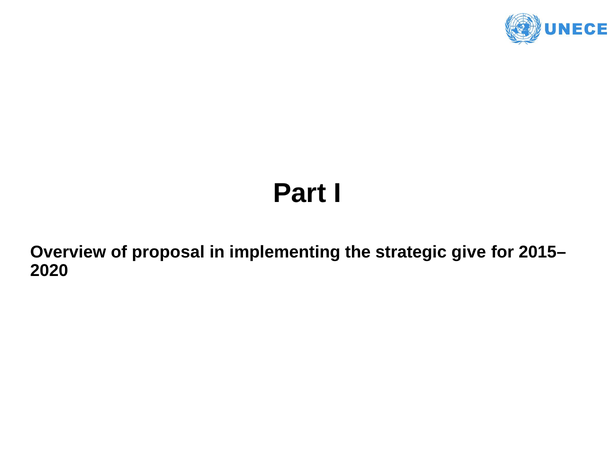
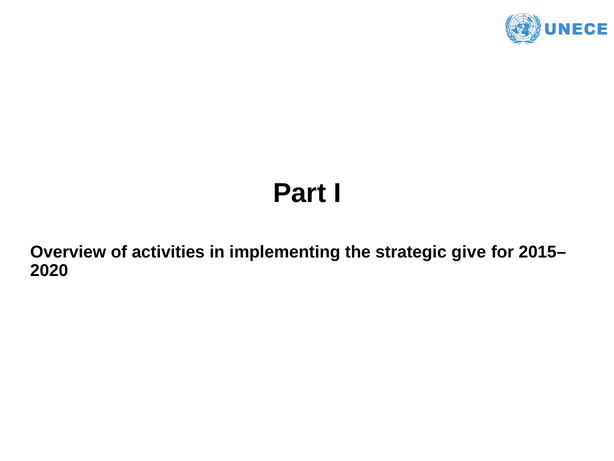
proposal: proposal -> activities
